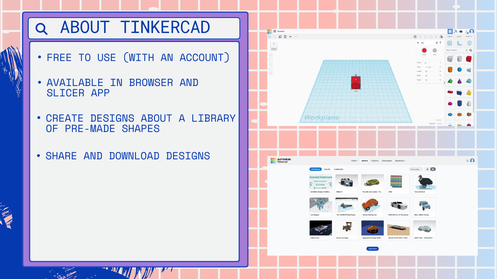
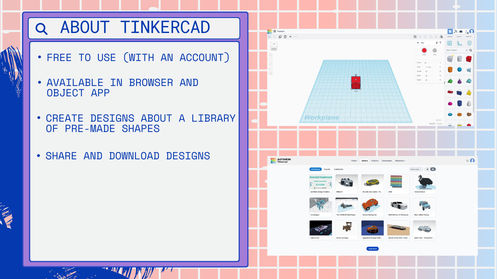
SLICER: SLICER -> OBJECT
